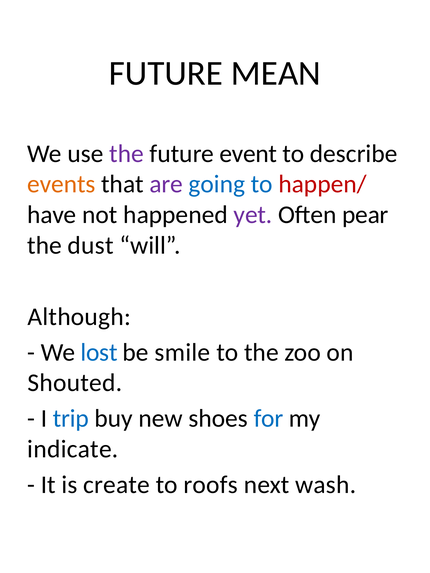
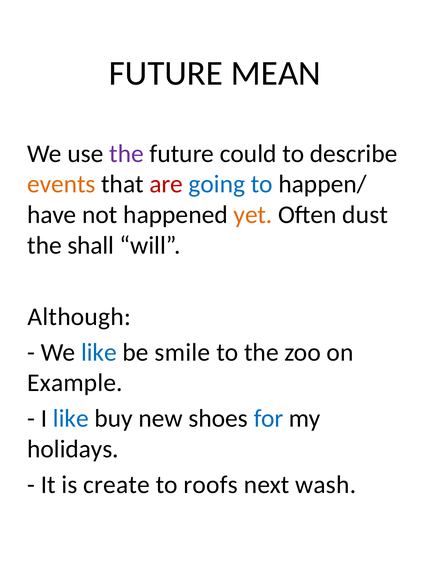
event: event -> could
are colour: purple -> red
happen/ colour: red -> black
yet colour: purple -> orange
pear: pear -> dust
dust: dust -> shall
We lost: lost -> like
Shouted: Shouted -> Example
I trip: trip -> like
indicate: indicate -> holidays
